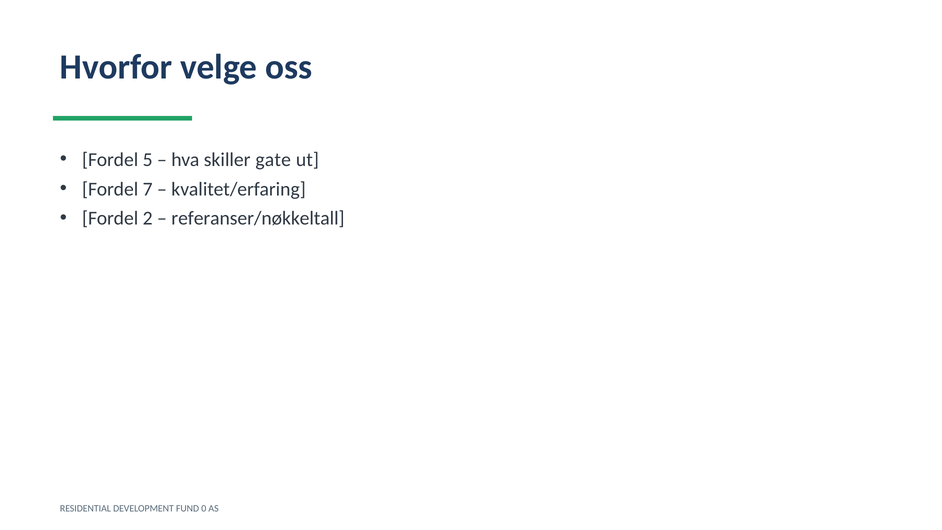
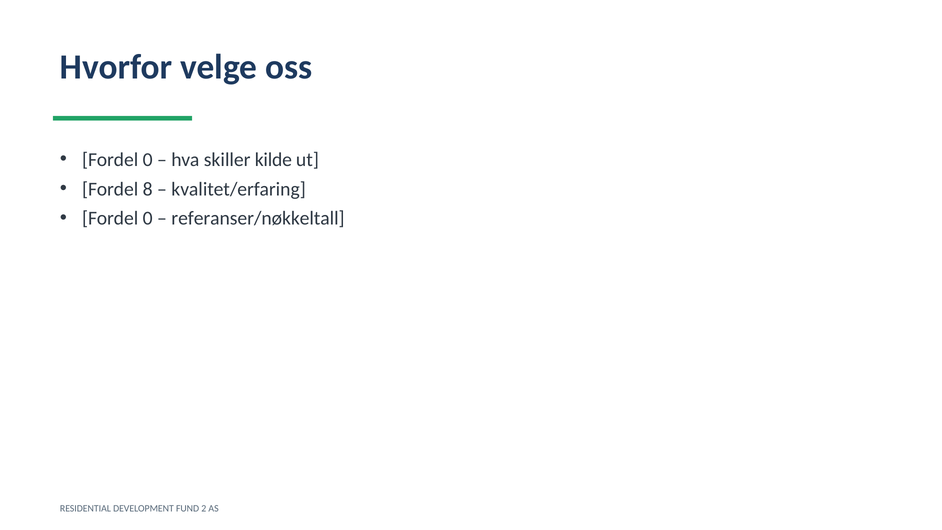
5 at (148, 160): 5 -> 0
gate: gate -> kilde
7: 7 -> 8
2 at (148, 218): 2 -> 0
0: 0 -> 2
